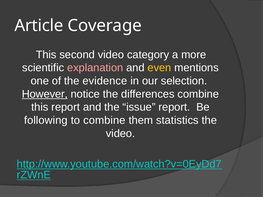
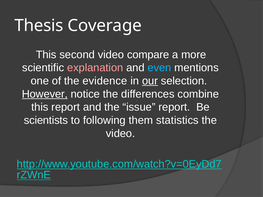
Article: Article -> Thesis
category: category -> compare
even colour: yellow -> light blue
our underline: none -> present
following: following -> scientists
to combine: combine -> following
